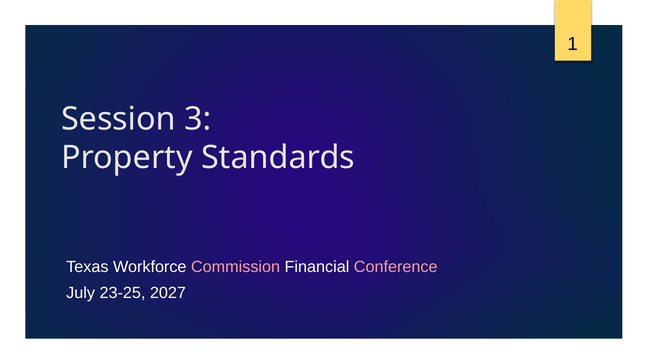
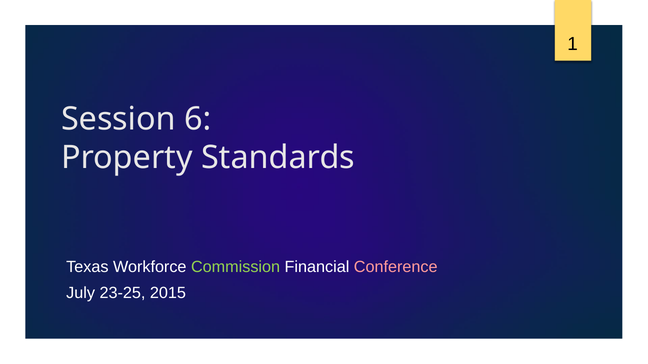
3: 3 -> 6
Commission colour: pink -> light green
2027: 2027 -> 2015
